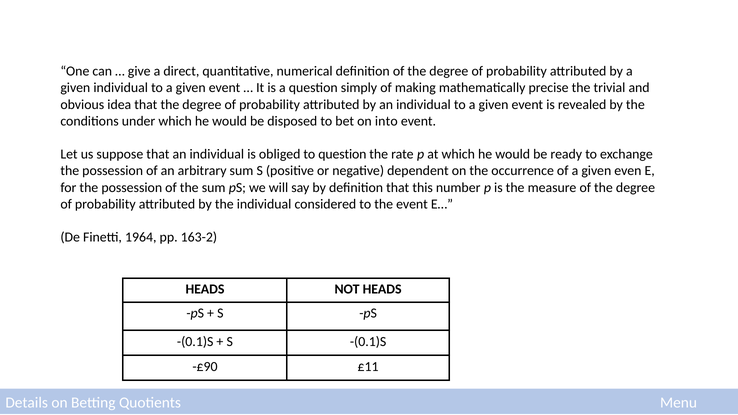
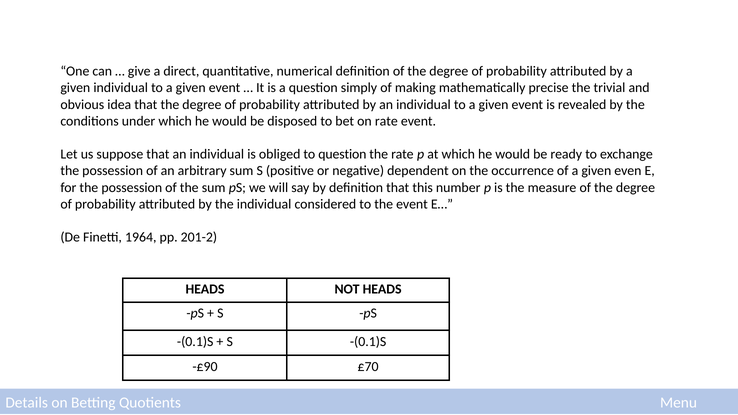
on into: into -> rate
163-2: 163-2 -> 201-2
£11: £11 -> £70
